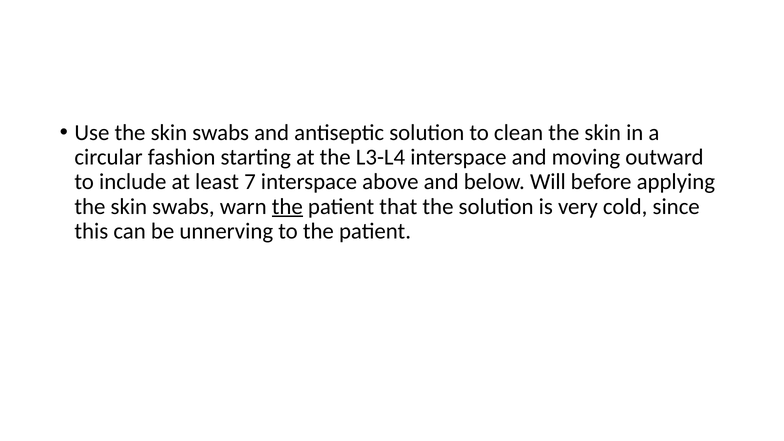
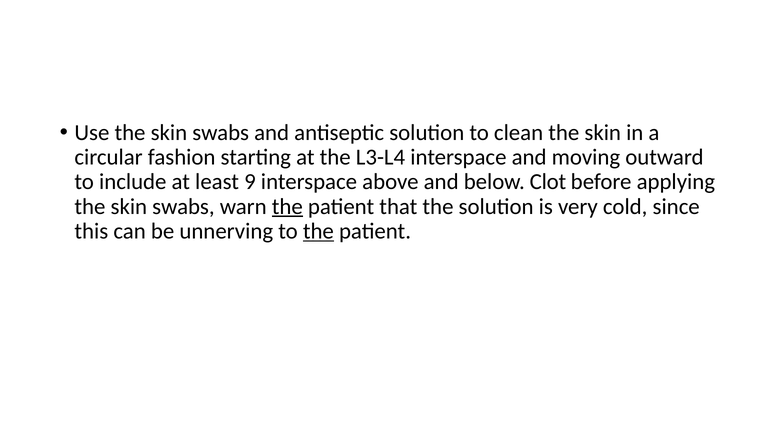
7: 7 -> 9
Will: Will -> Clot
the at (318, 231) underline: none -> present
